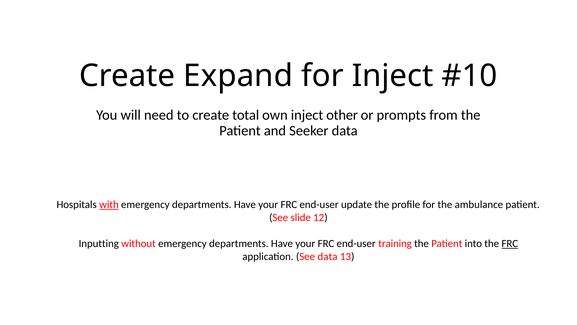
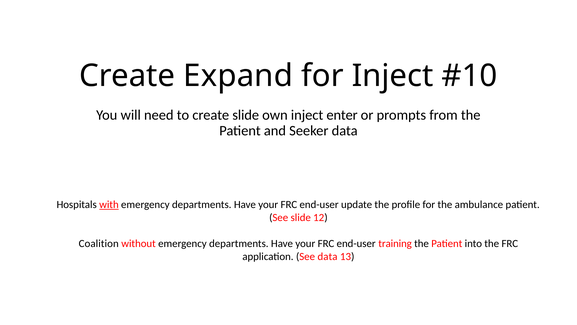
create total: total -> slide
other: other -> enter
Inputting: Inputting -> Coalition
FRC at (510, 243) underline: present -> none
